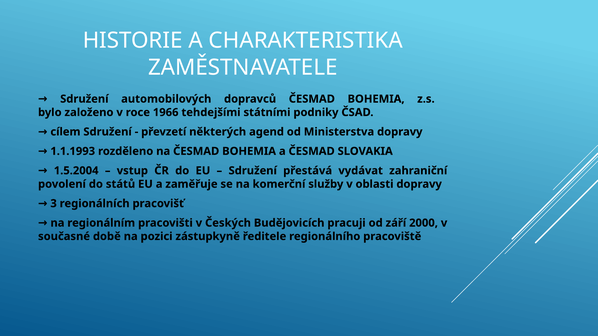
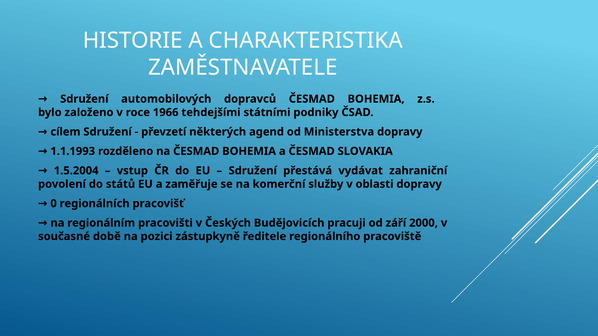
3: 3 -> 0
